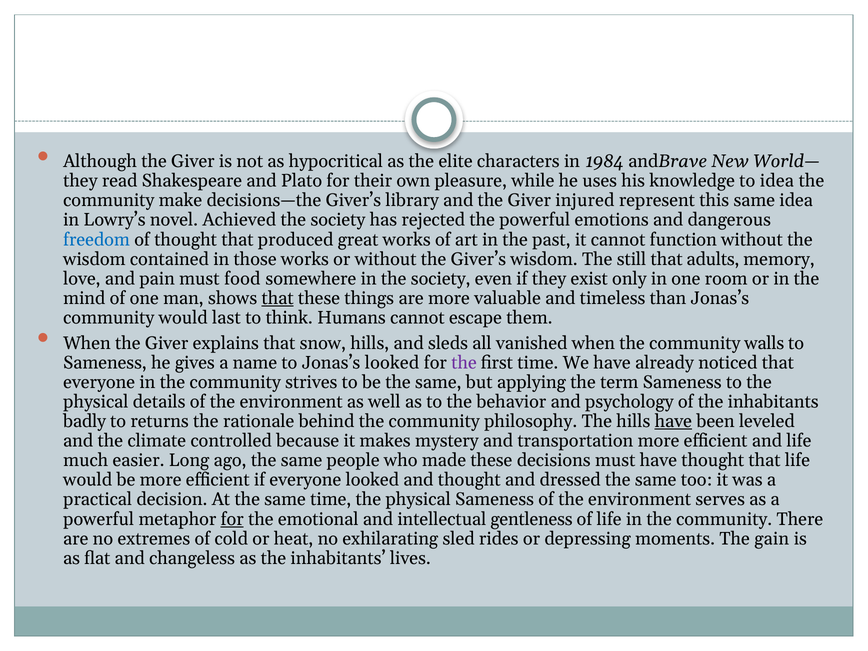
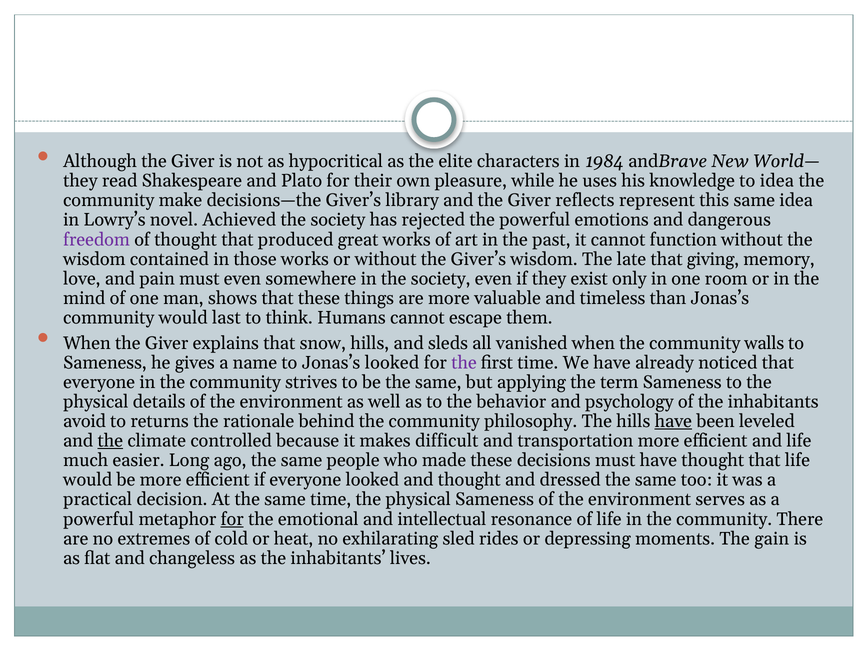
injured: injured -> reflects
freedom colour: blue -> purple
still: still -> late
adults: adults -> giving
must food: food -> even
that at (278, 298) underline: present -> none
badly: badly -> avoid
the at (110, 441) underline: none -> present
mystery: mystery -> difficult
gentleness: gentleness -> resonance
